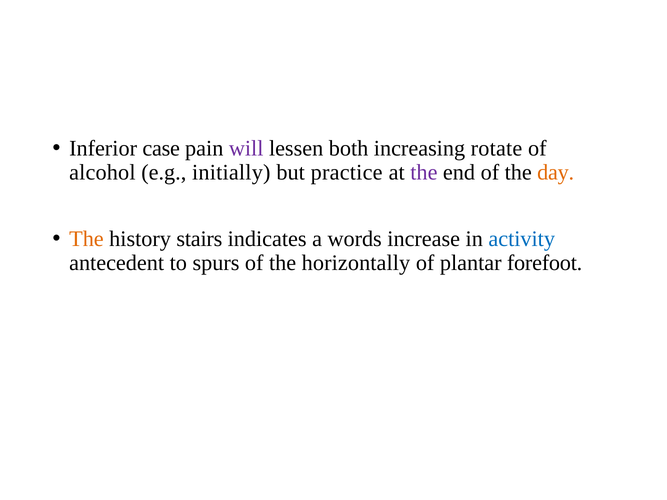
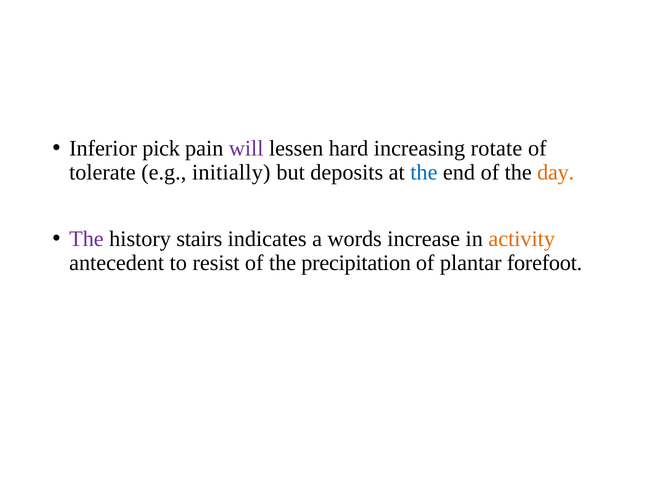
case: case -> pick
both: both -> hard
alcohol: alcohol -> tolerate
practice: practice -> deposits
the at (424, 172) colour: purple -> blue
The at (86, 239) colour: orange -> purple
activity colour: blue -> orange
spurs: spurs -> resist
horizontally: horizontally -> precipitation
